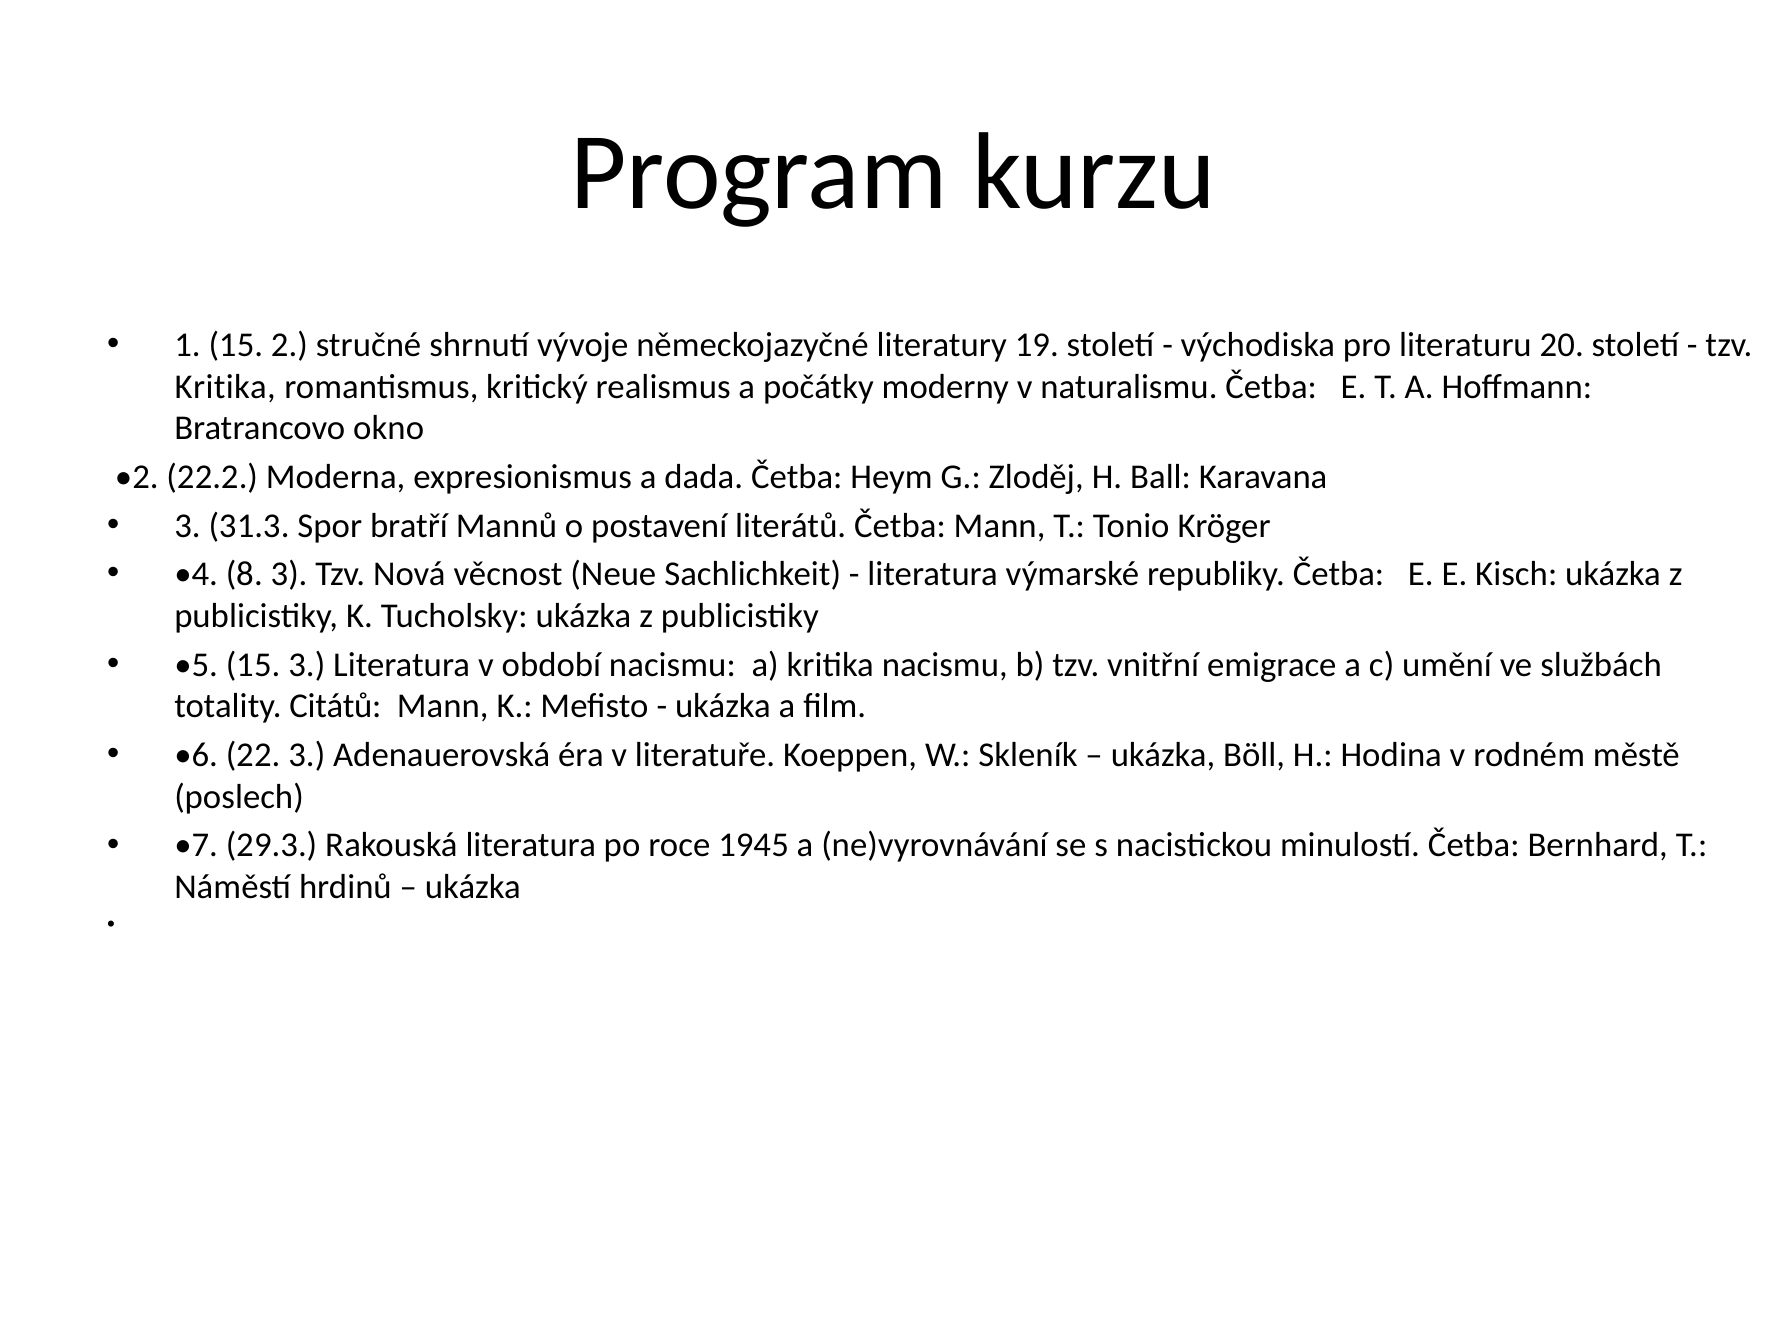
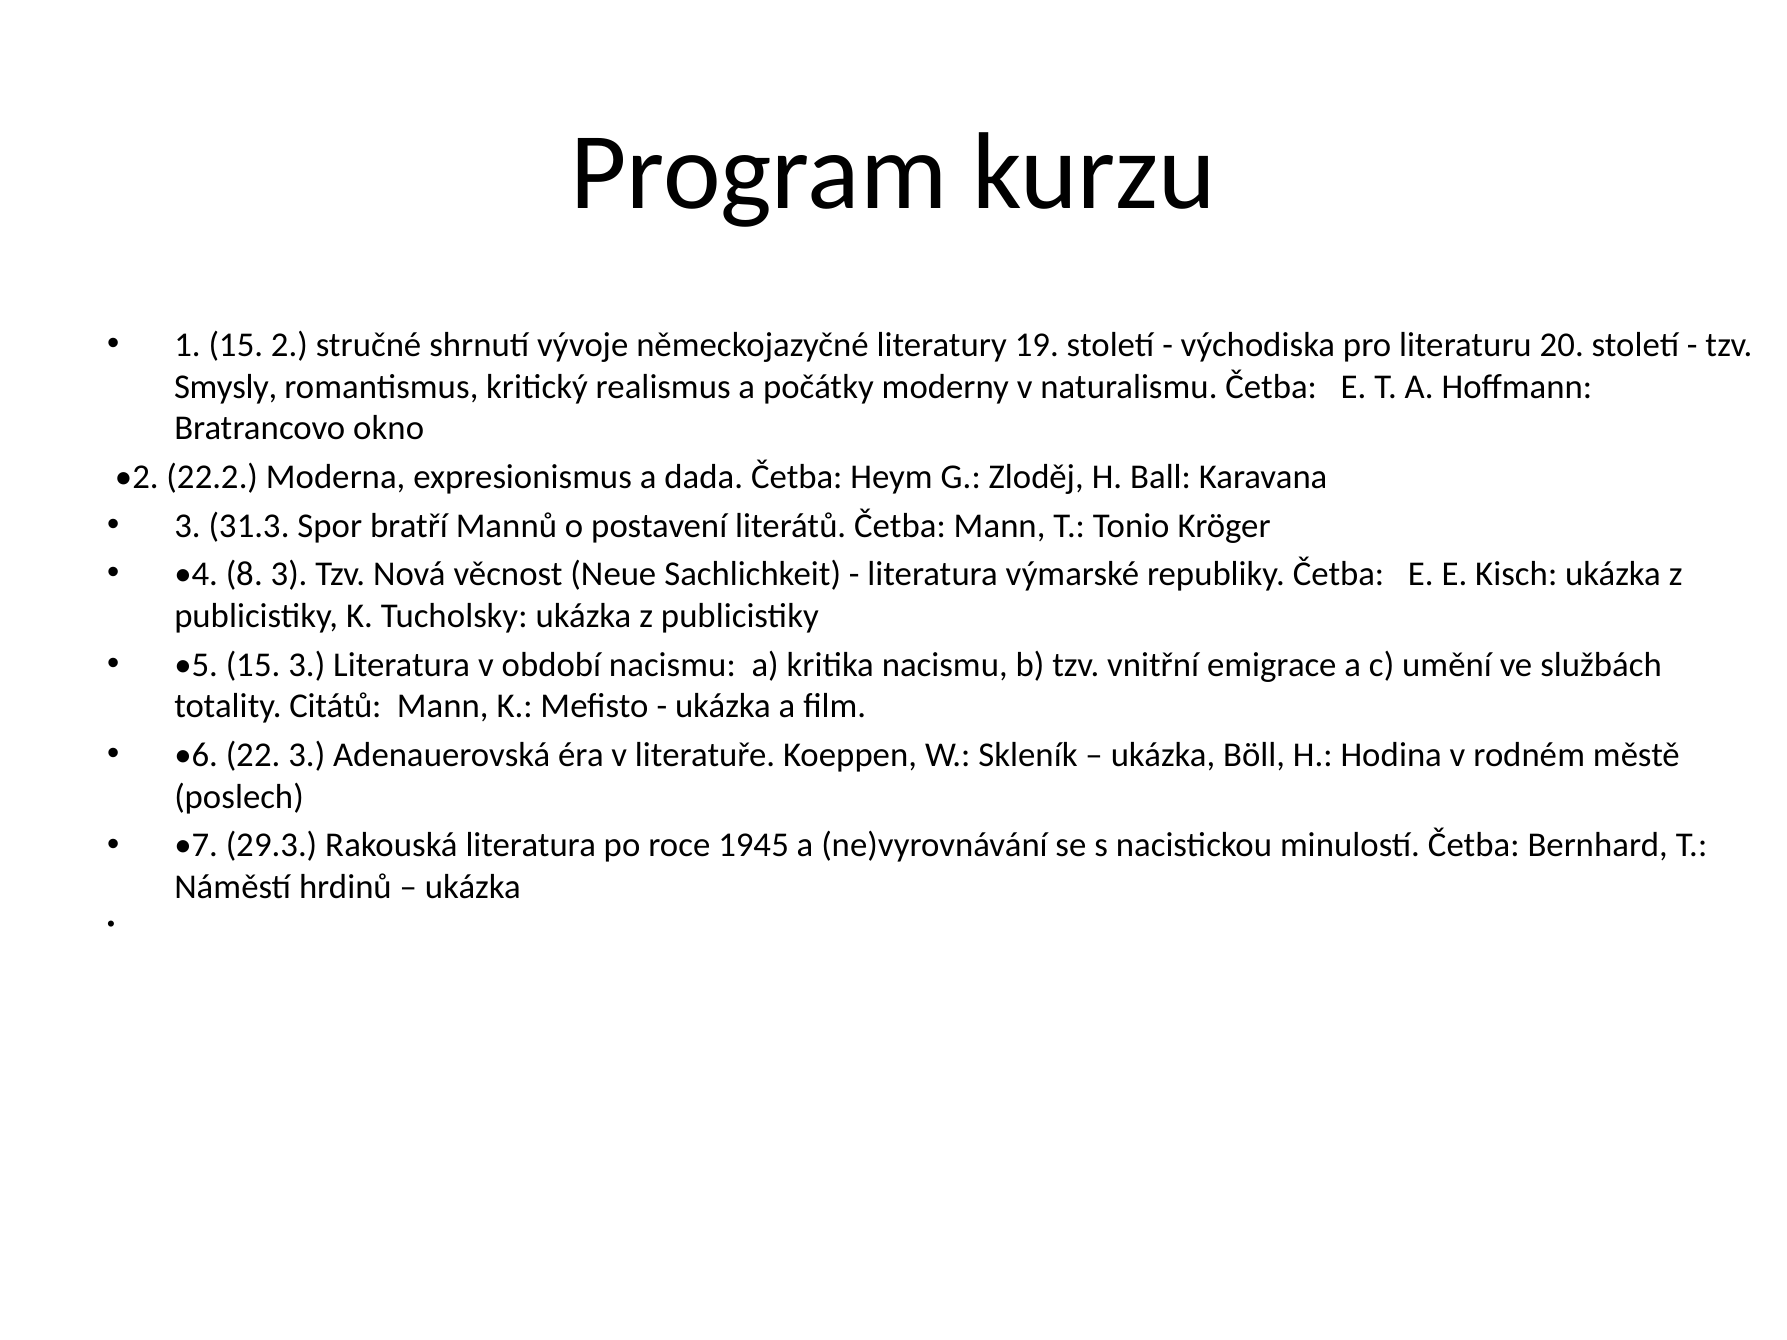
Kritika at (225, 387): Kritika -> Smysly
